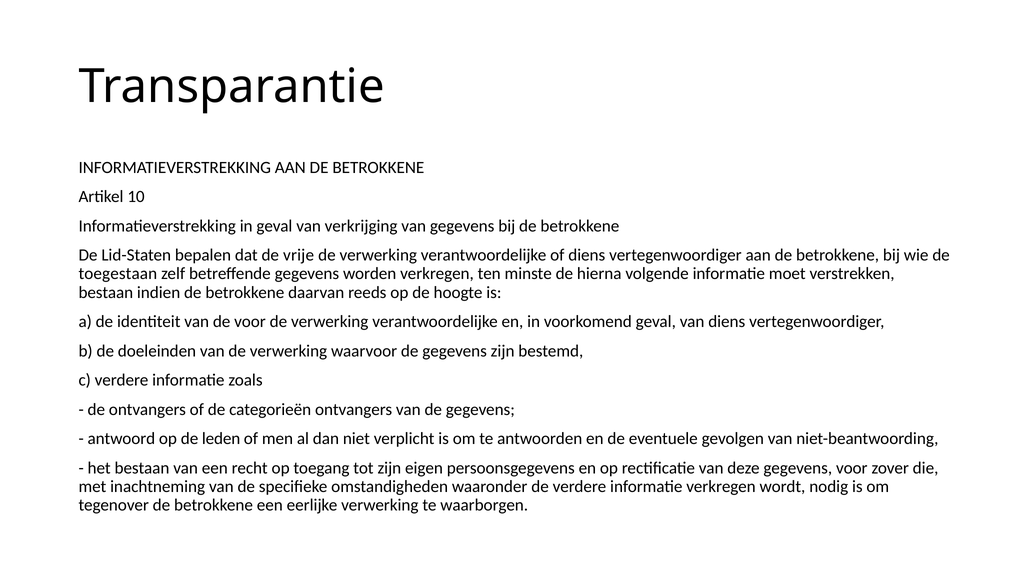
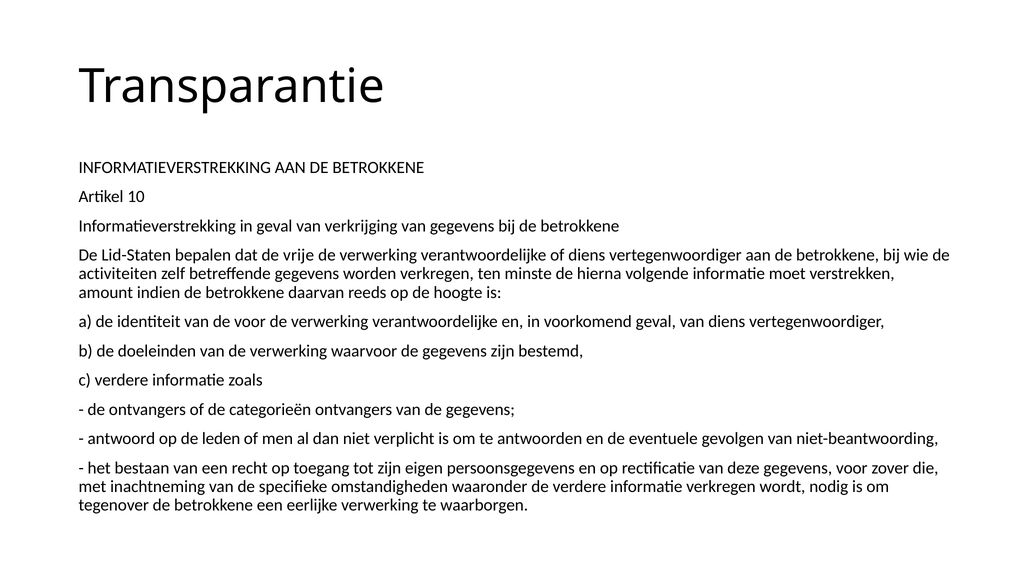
toegestaan: toegestaan -> activiteiten
bestaan at (106, 292): bestaan -> amount
